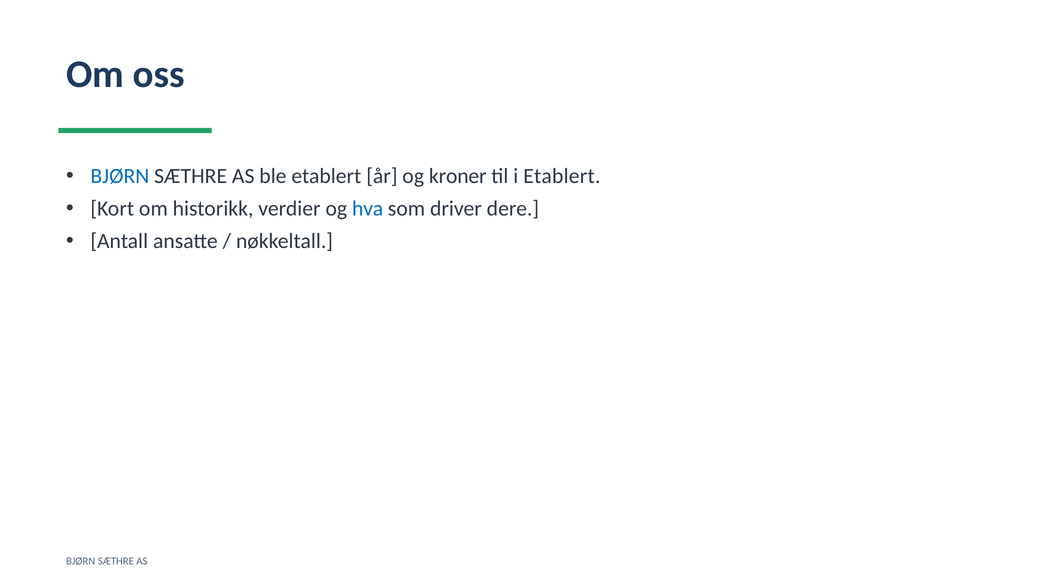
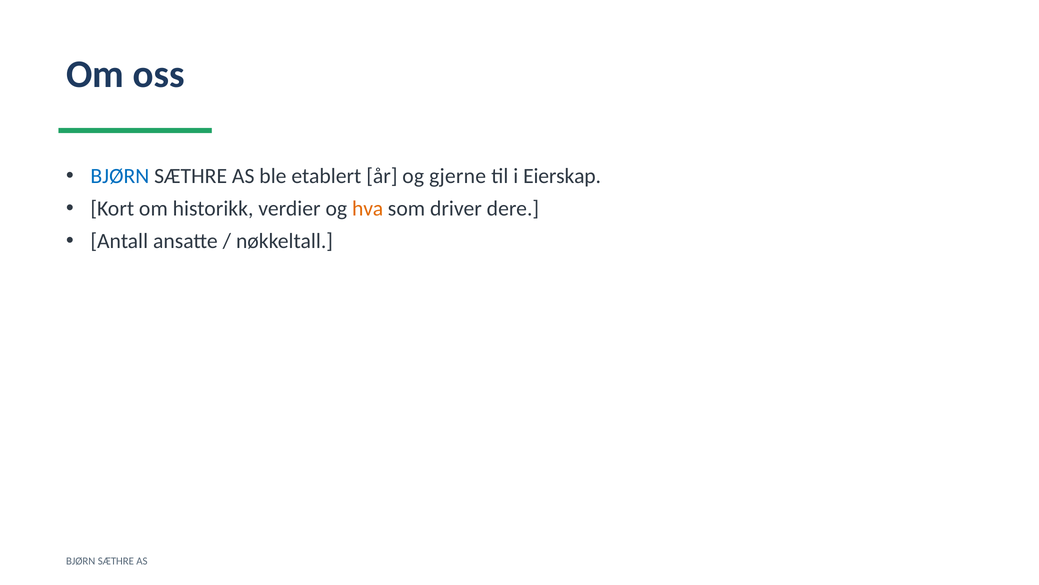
kroner: kroner -> gjerne
i Etablert: Etablert -> Eierskap
hva colour: blue -> orange
